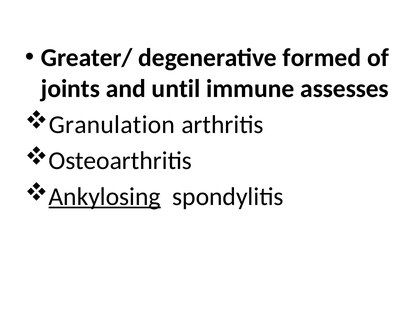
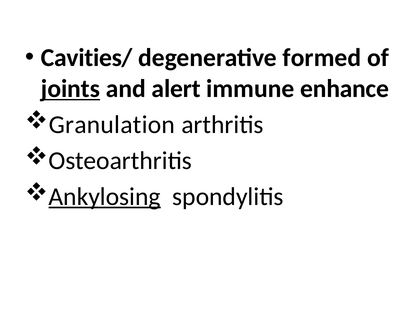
Greater/: Greater/ -> Cavities/
joints underline: none -> present
until: until -> alert
assesses: assesses -> enhance
